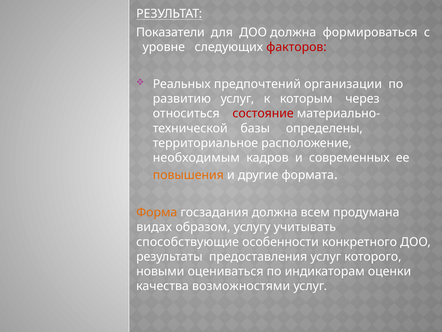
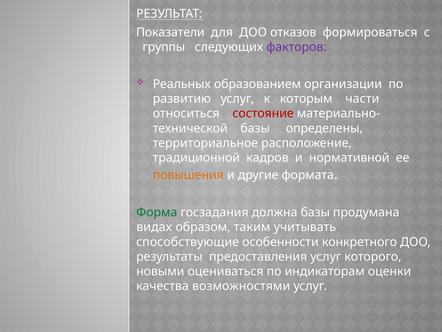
ДОО должна: должна -> отказов
уровне: уровне -> группы
факторов colour: red -> purple
предпочтений: предпочтений -> образованием
через: через -> части
необходимым: необходимым -> традиционной
современных: современных -> нормативной
Форма colour: orange -> green
должна всем: всем -> базы
услугу: услугу -> таким
